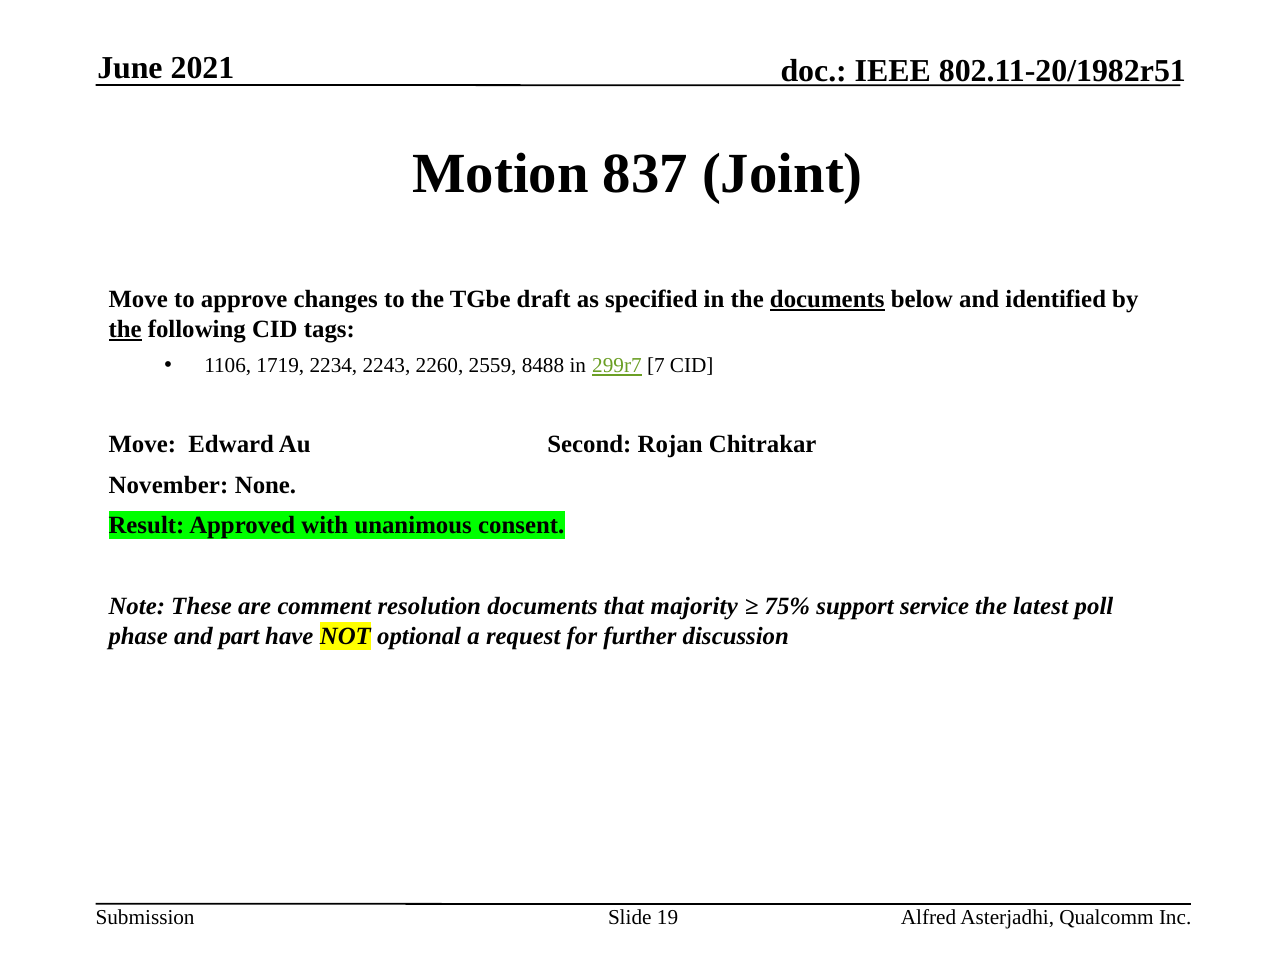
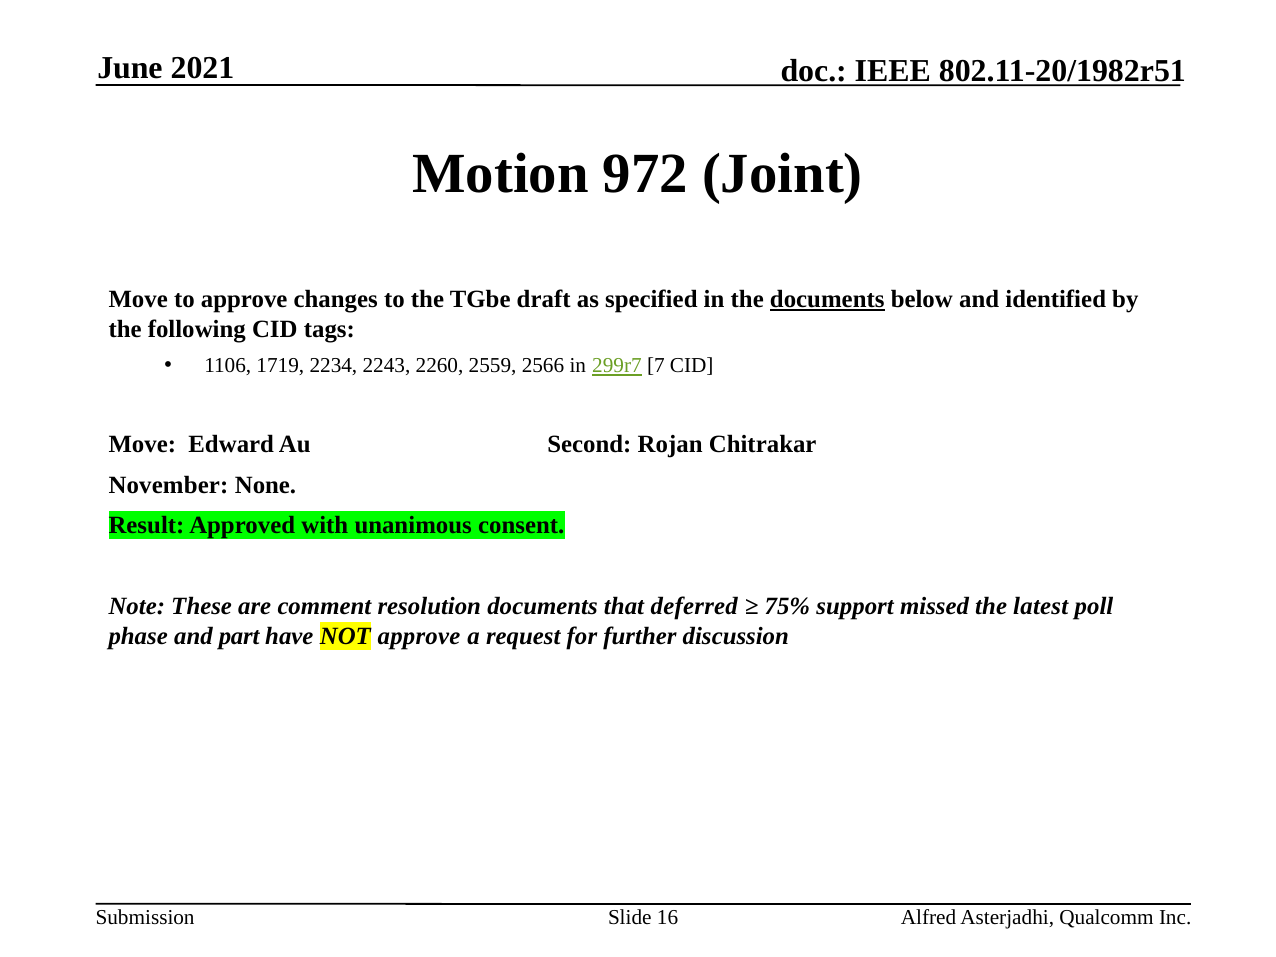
837: 837 -> 972
the at (125, 329) underline: present -> none
8488: 8488 -> 2566
majority: majority -> deferred
service: service -> missed
NOT optional: optional -> approve
19: 19 -> 16
